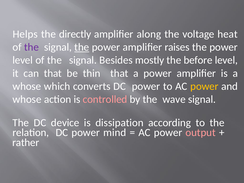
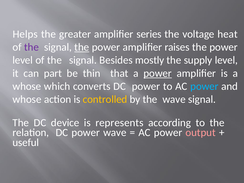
directly: directly -> greater
along: along -> series
before: before -> supply
can that: that -> part
power at (158, 73) underline: none -> present
power at (204, 86) colour: yellow -> light blue
controlled colour: pink -> yellow
dissipation: dissipation -> represents
power mind: mind -> wave
rather: rather -> useful
